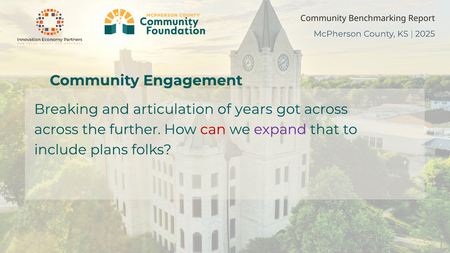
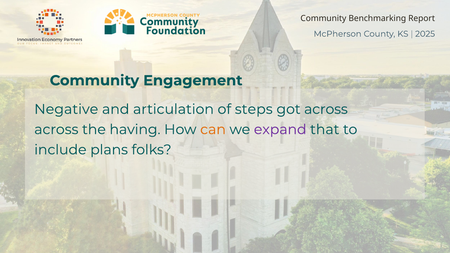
Breaking: Breaking -> Negative
years: years -> steps
further: further -> having
can colour: red -> orange
